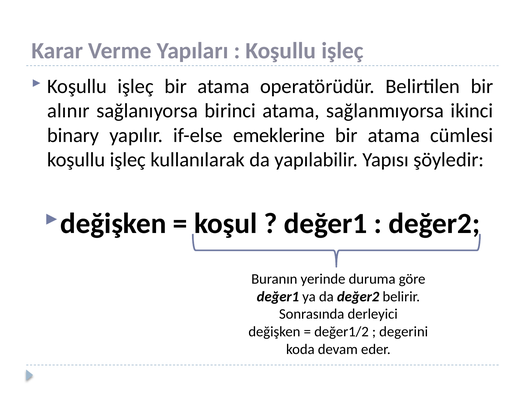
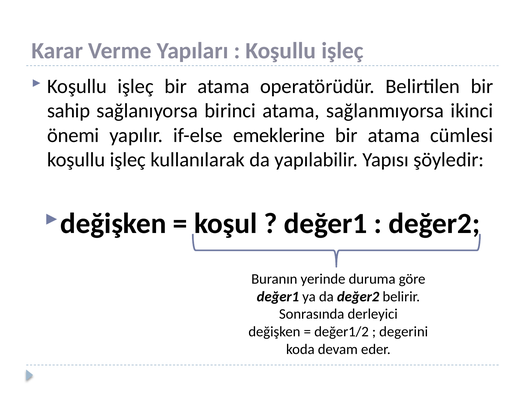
alınır: alınır -> sahip
binary: binary -> önemi
